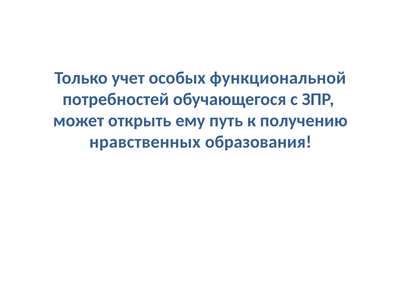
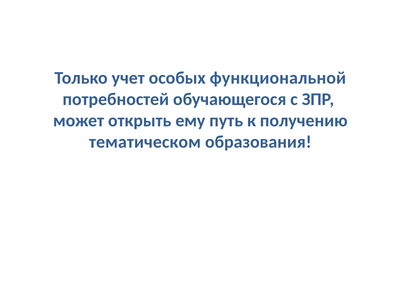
нравственных: нравственных -> тематическом
